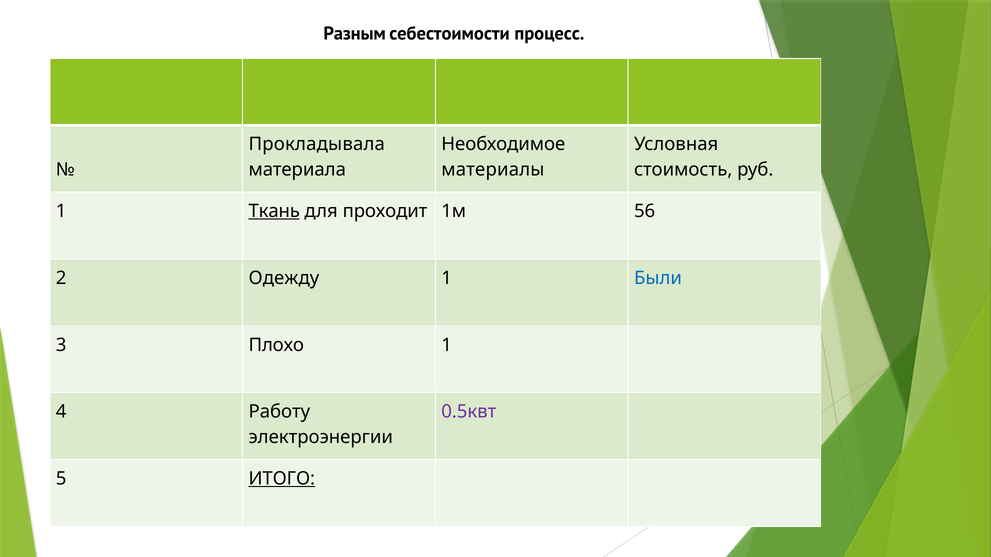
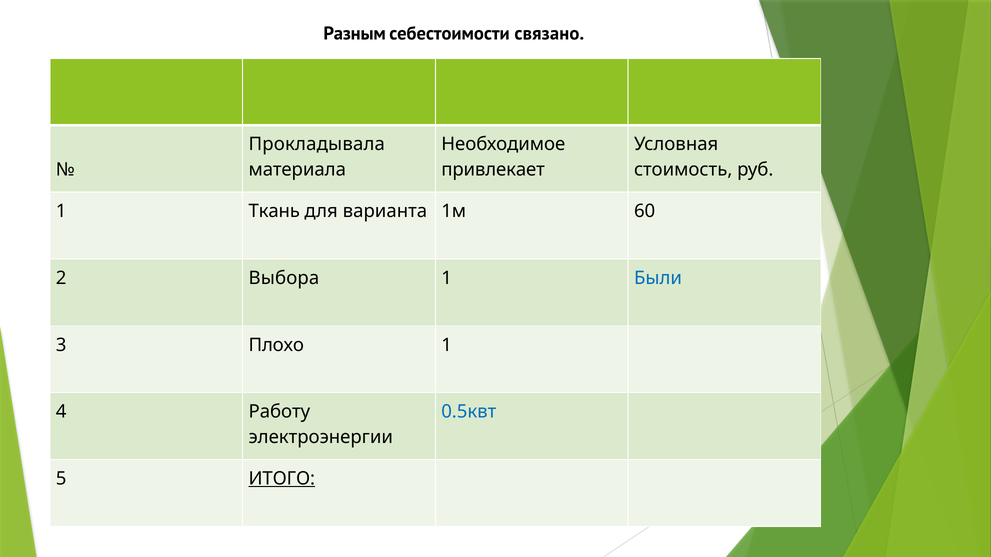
процесс: процесс -> связано
материалы: материалы -> привлекает
Ткань underline: present -> none
проходит: проходит -> варианта
56: 56 -> 60
Одежду: Одежду -> Выбора
0.5квт colour: purple -> blue
